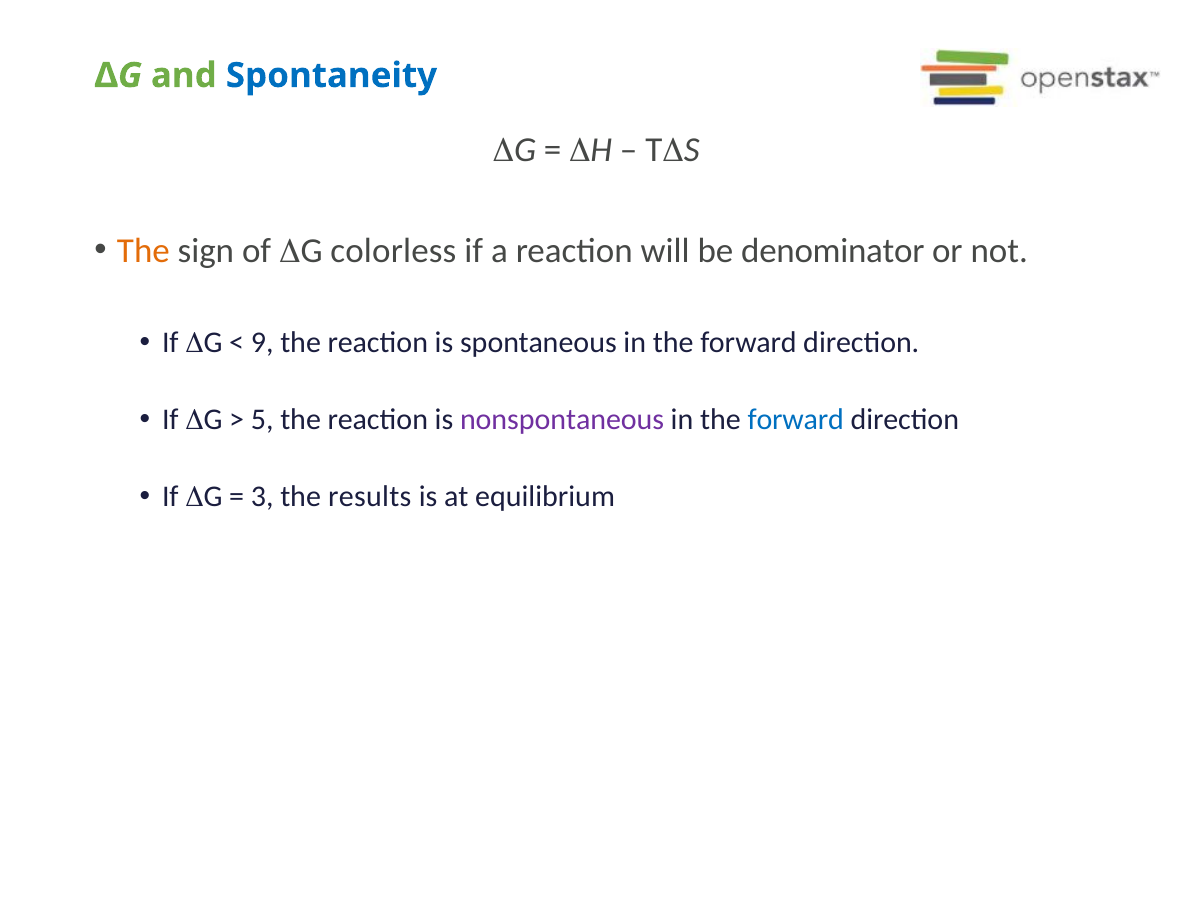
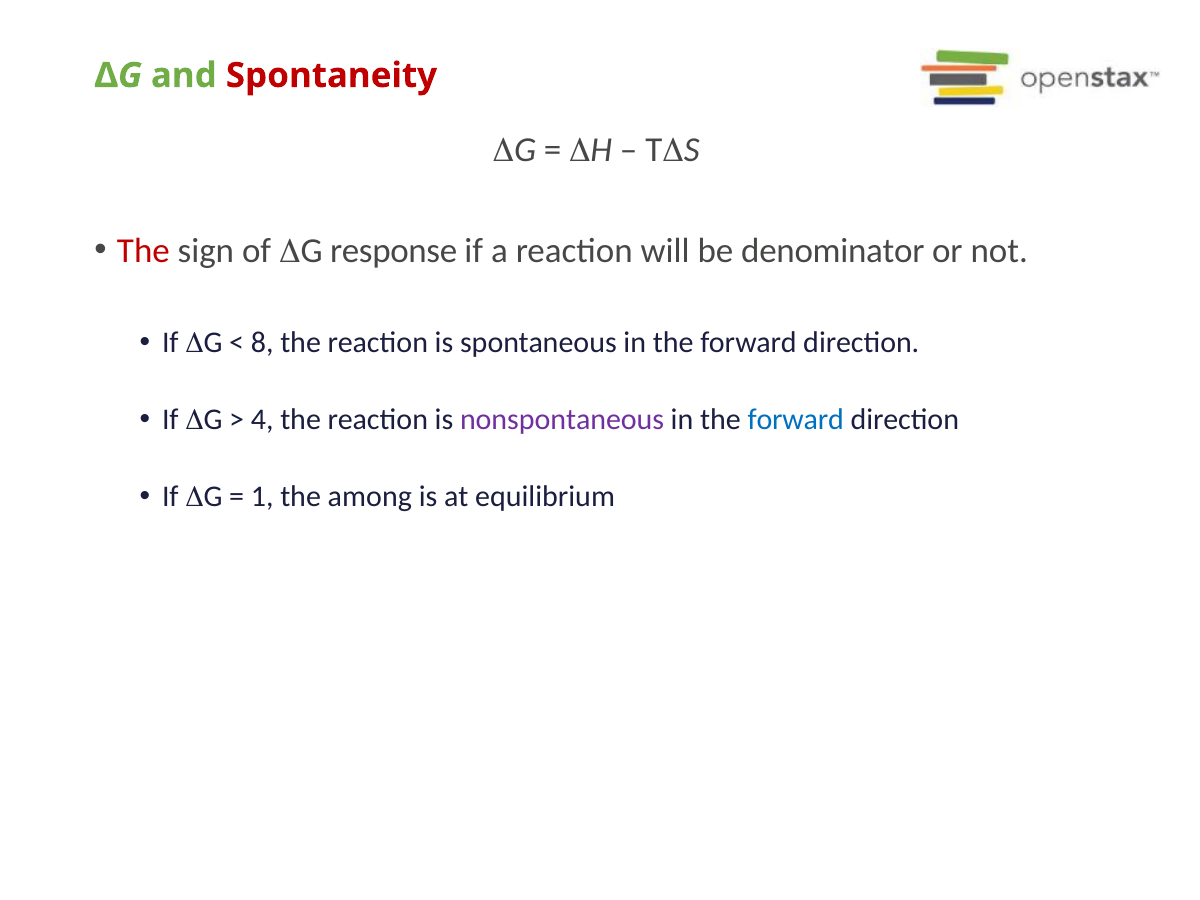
Spontaneity colour: blue -> red
The at (143, 251) colour: orange -> red
colorless: colorless -> response
9: 9 -> 8
5: 5 -> 4
3: 3 -> 1
results: results -> among
